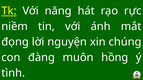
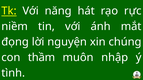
đàng: đàng -> thầm
hồng: hồng -> nhập
